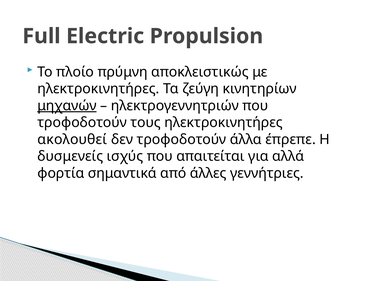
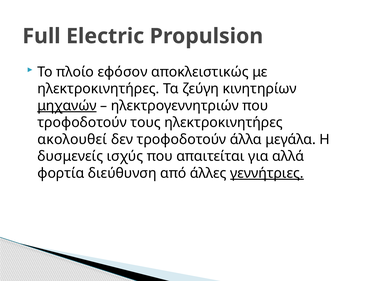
πρύμνη: πρύμνη -> εφόσον
έπρεπε: έπρεπε -> μεγάλα
σημαντικά: σημαντικά -> διεύθυνση
γεννήτριες underline: none -> present
